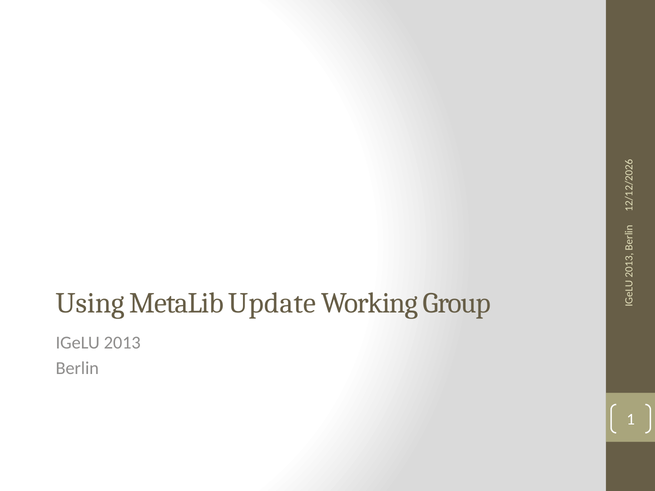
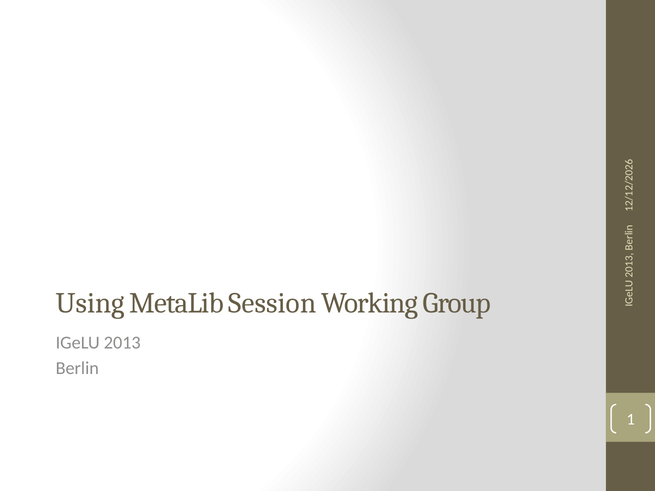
Update: Update -> Session
